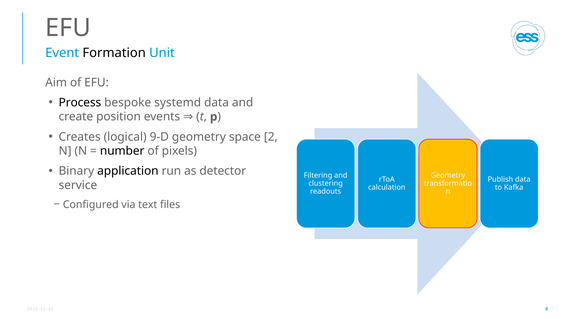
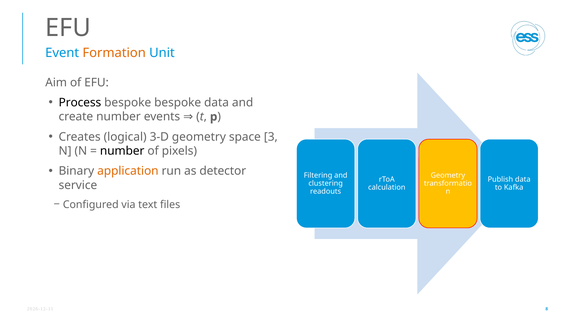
Formation colour: black -> orange
bespoke systemd: systemd -> bespoke
create position: position -> number
9-D: 9-D -> 3-D
2: 2 -> 3
application colour: black -> orange
